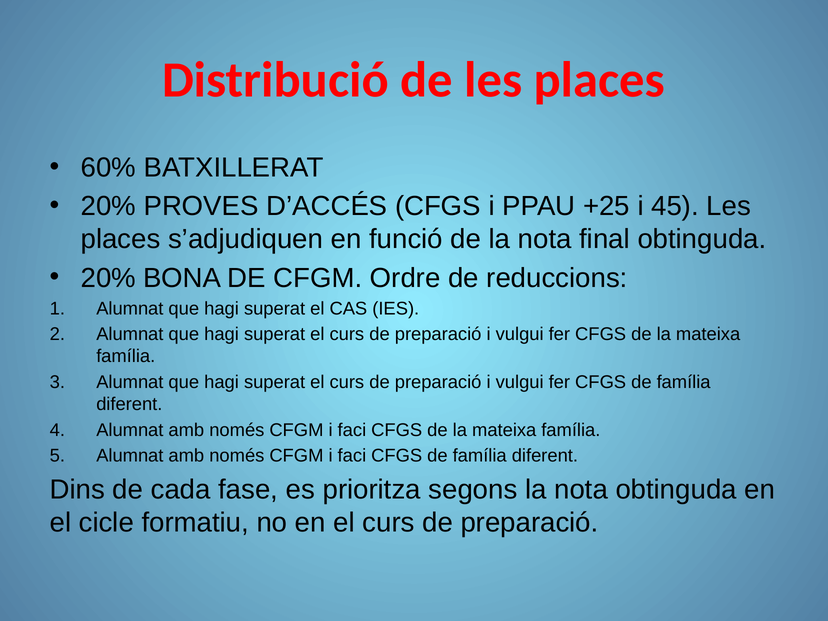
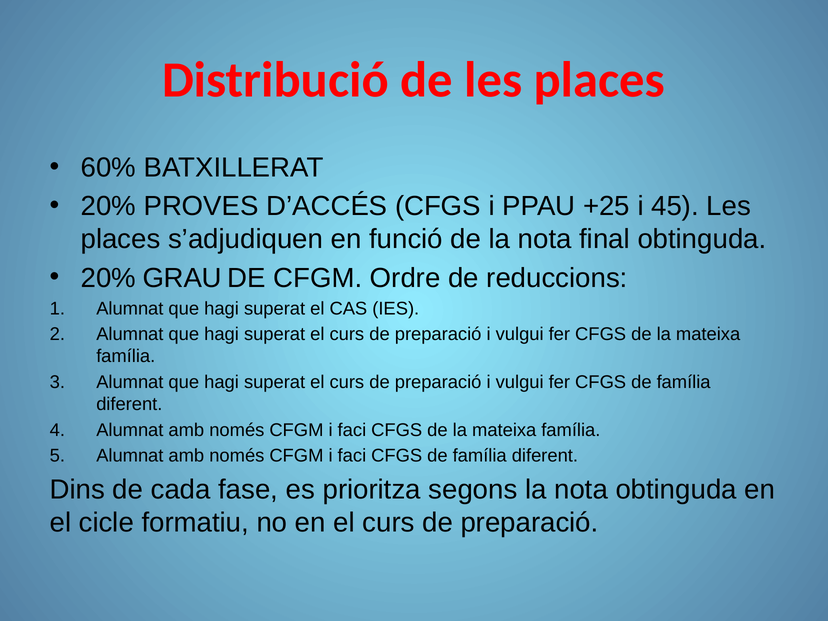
BONA: BONA -> GRAU
